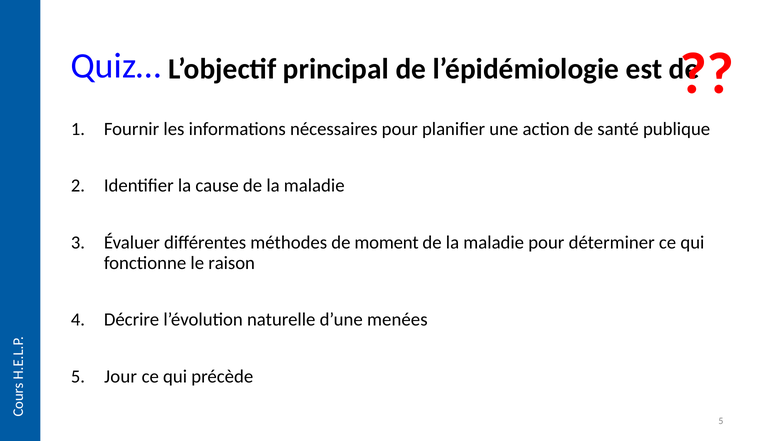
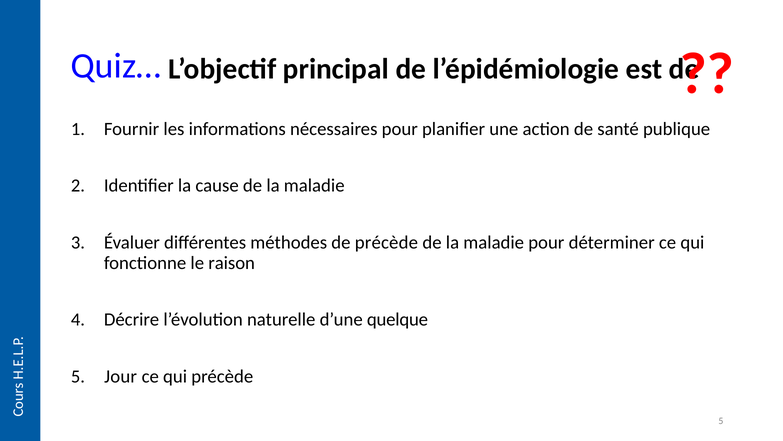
de moment: moment -> précède
menées: menées -> quelque
